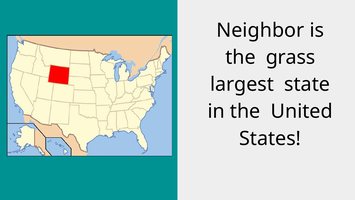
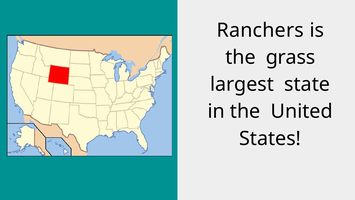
Neighbor: Neighbor -> Ranchers
